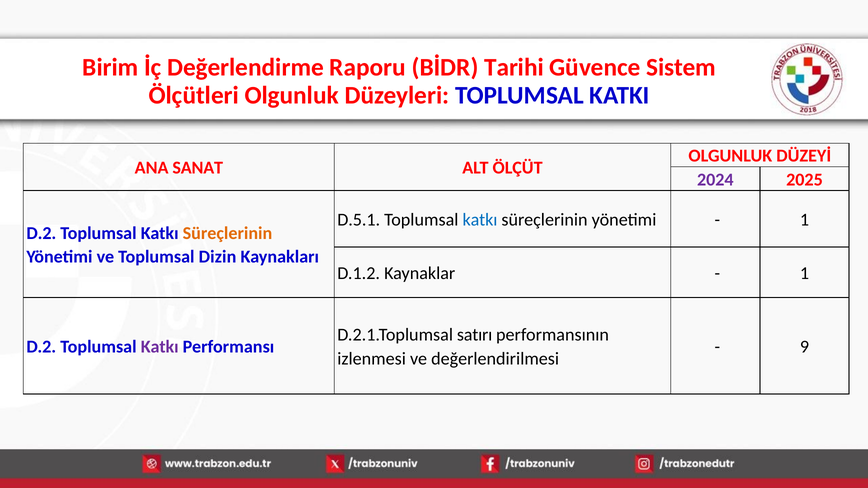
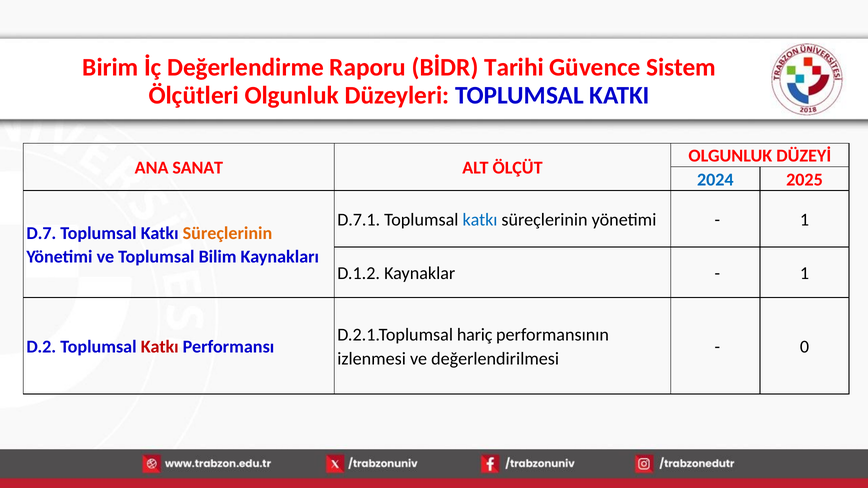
2024 colour: purple -> blue
D.5.1: D.5.1 -> D.7.1
D.2 at (41, 233): D.2 -> D.7
Dizin: Dizin -> Bilim
satırı: satırı -> hariç
Katkı at (160, 347) colour: purple -> red
9: 9 -> 0
